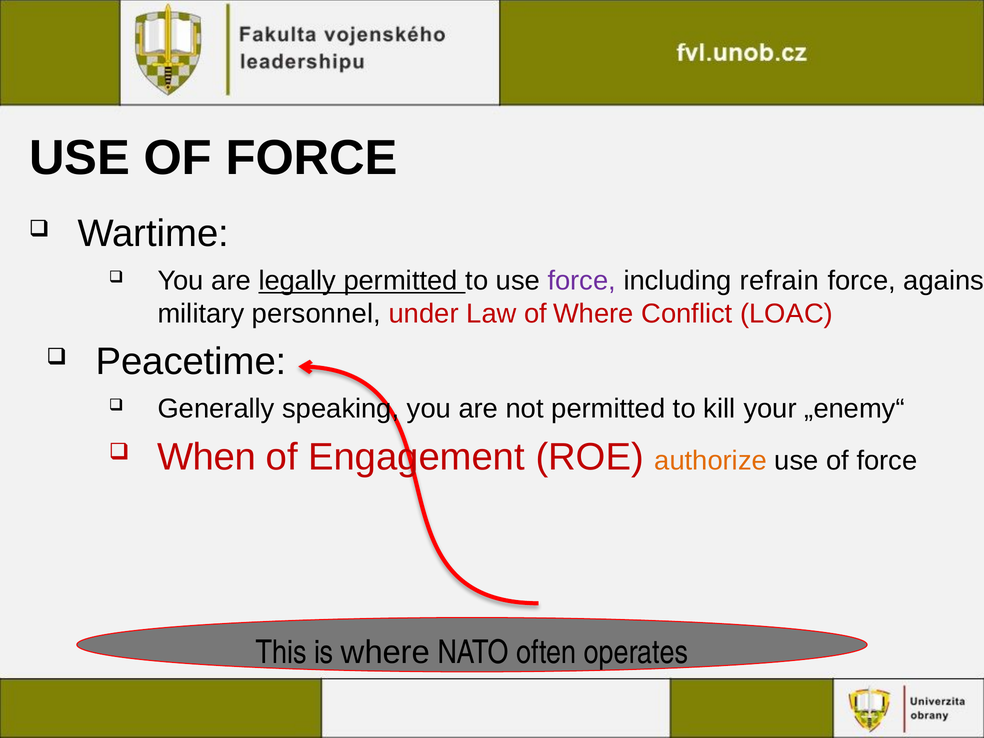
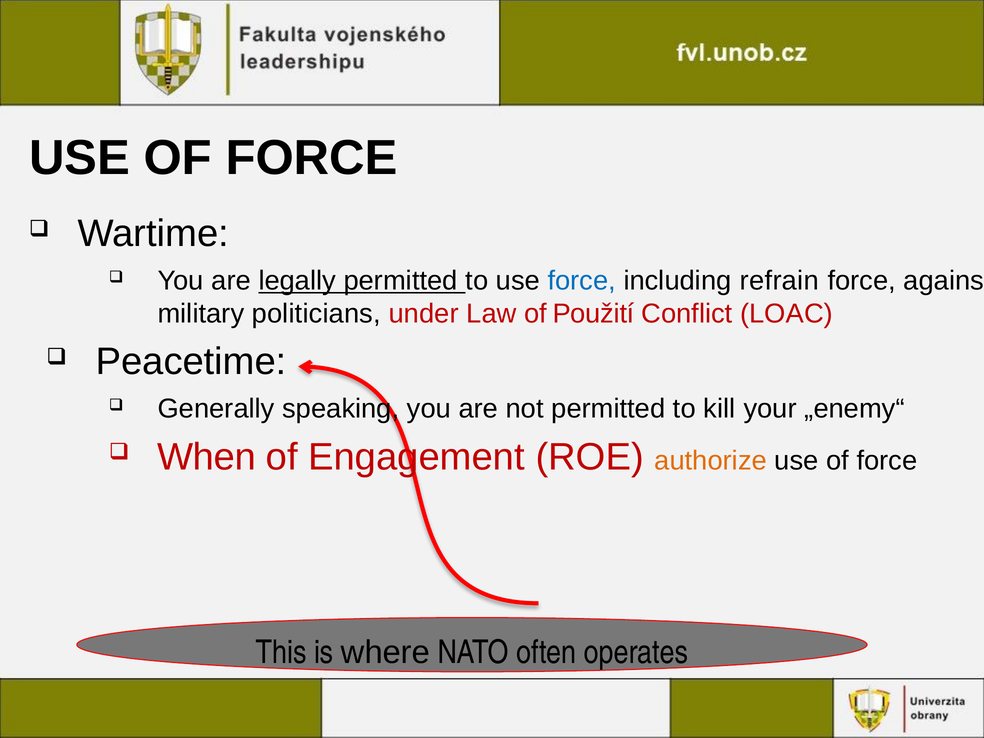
force at (582, 281) colour: purple -> blue
personnel: personnel -> politicians
of Where: Where -> Použití
